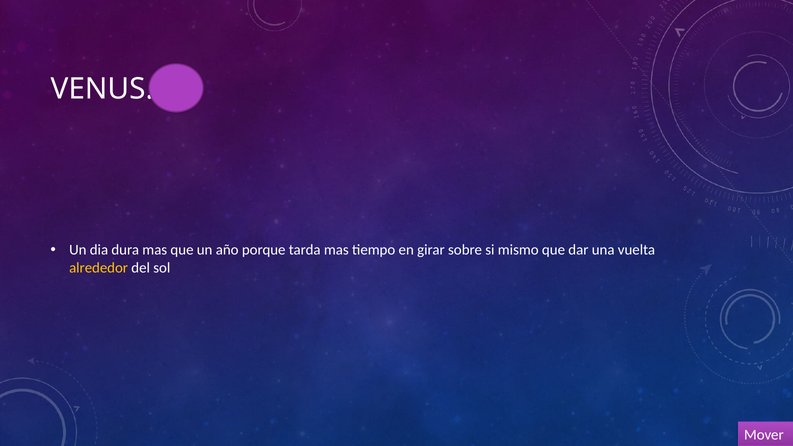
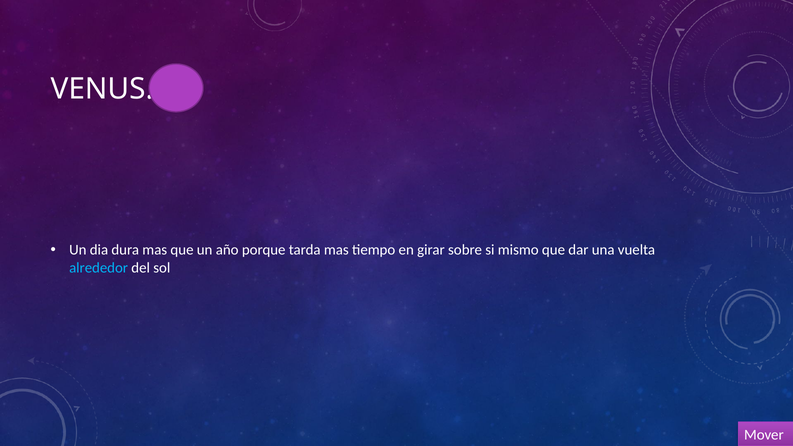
alrededor colour: yellow -> light blue
